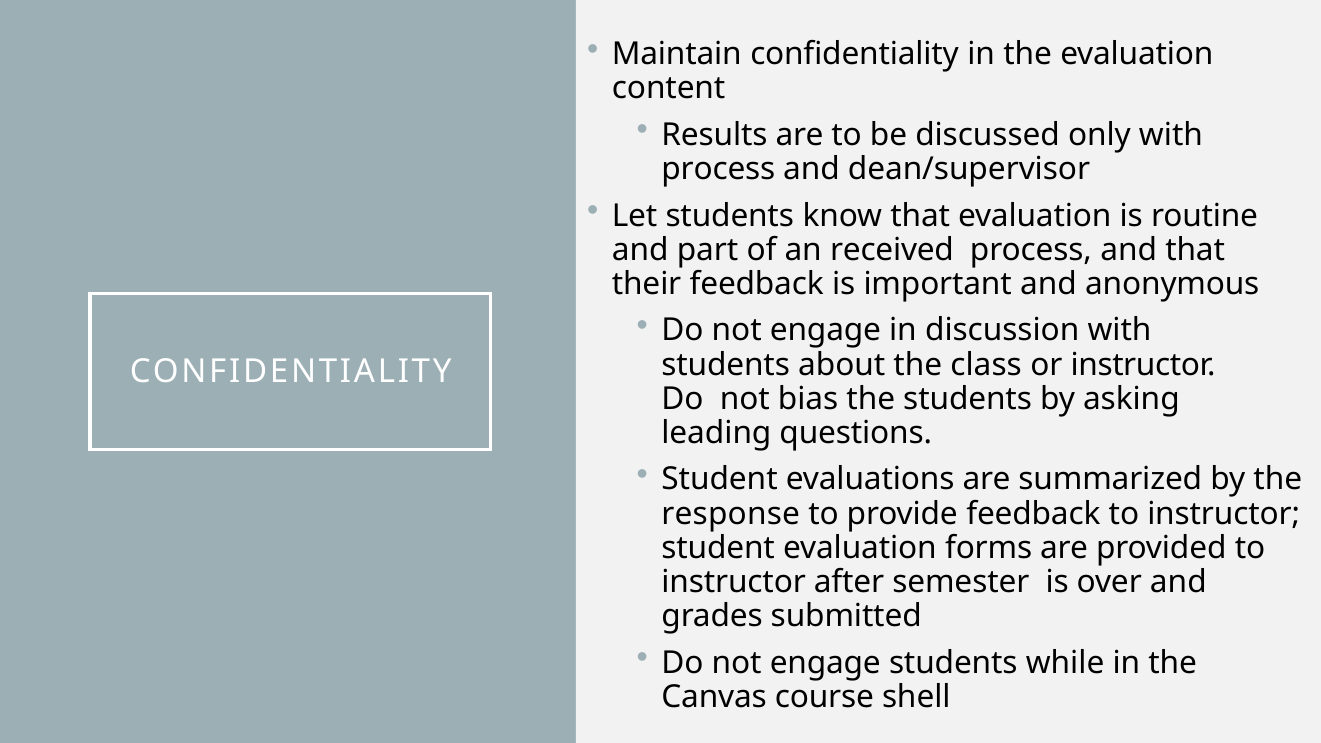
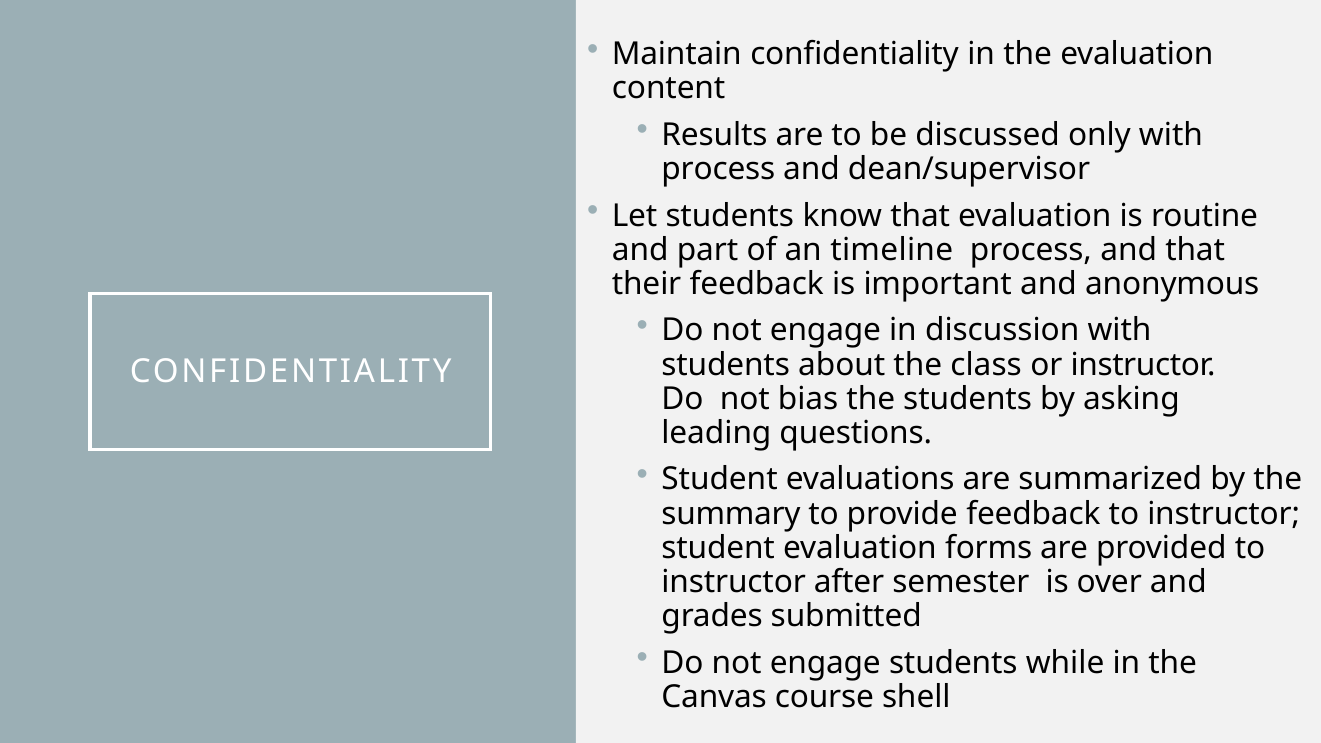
received: received -> timeline
response: response -> summary
